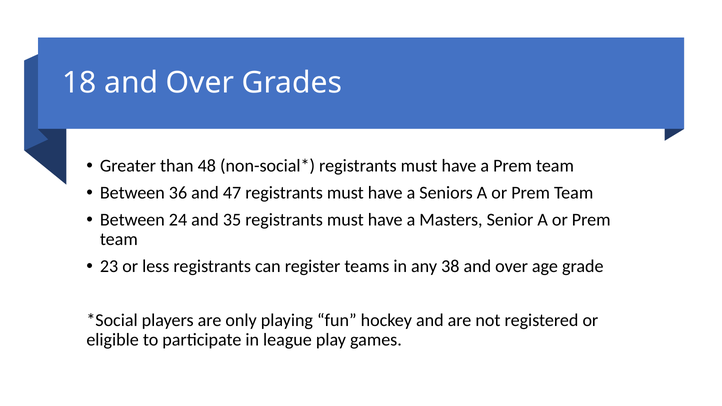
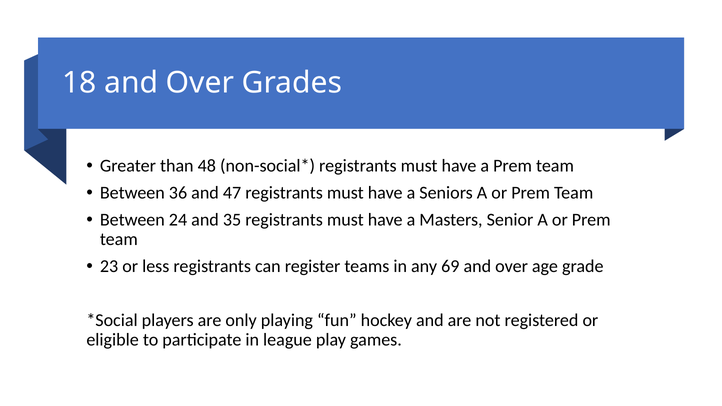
38: 38 -> 69
